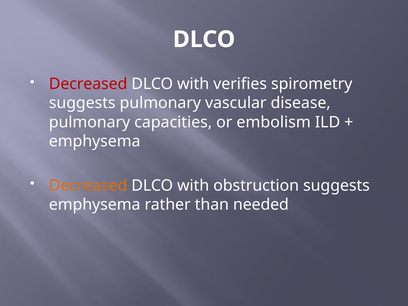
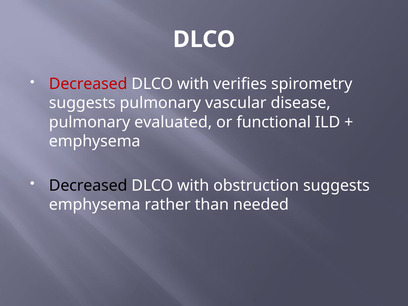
capacities: capacities -> evaluated
embolism: embolism -> functional
Decreased at (88, 186) colour: orange -> black
